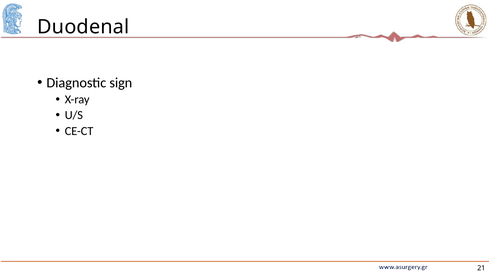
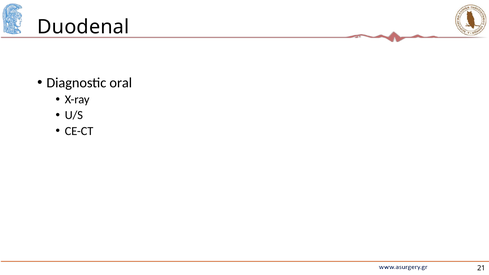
sign: sign -> oral
